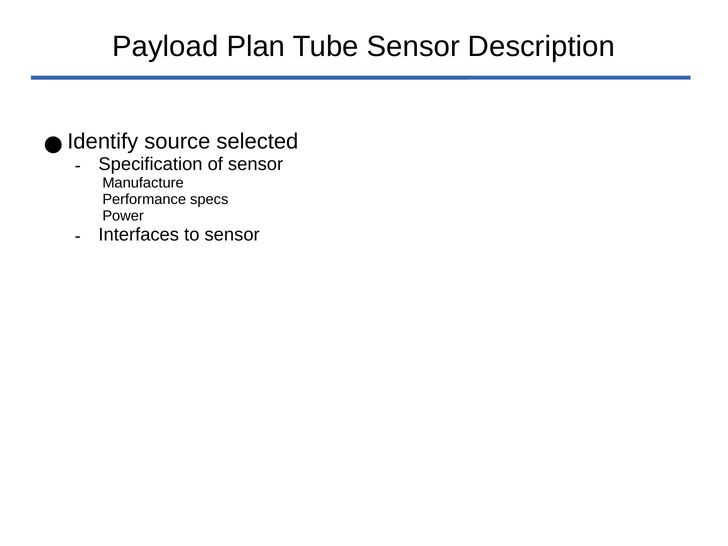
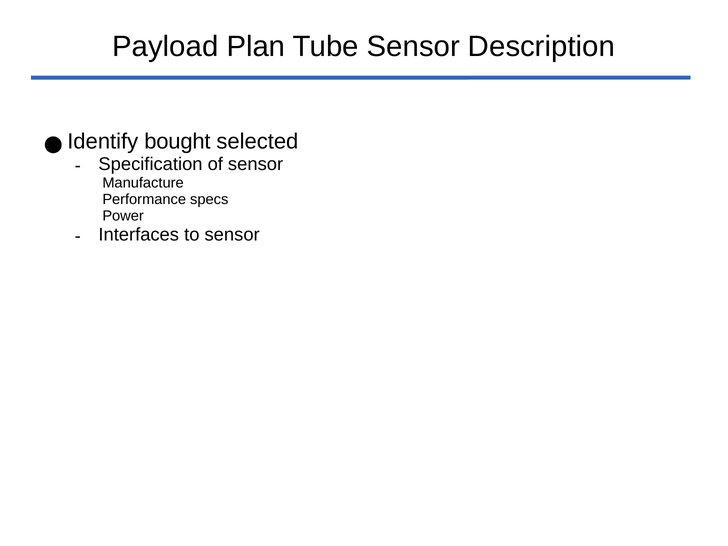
source: source -> bought
